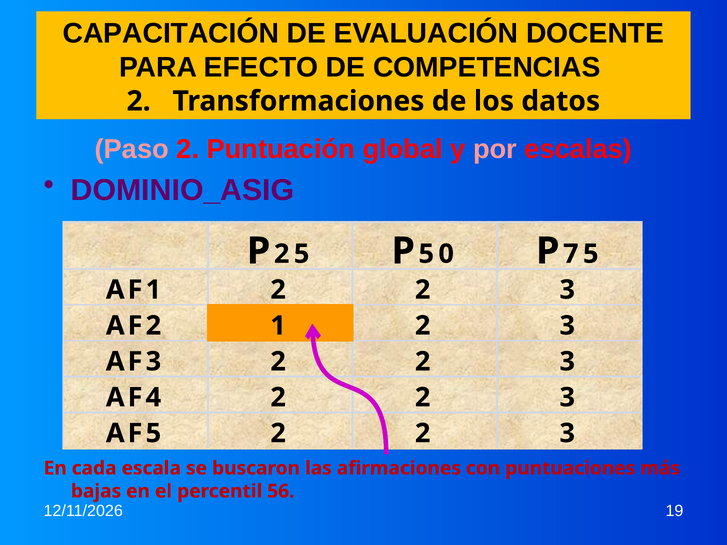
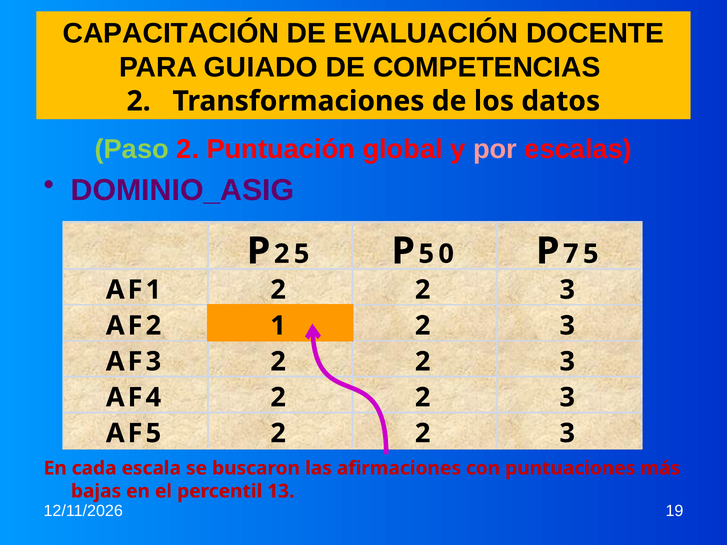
EFECTO: EFECTO -> GUIADO
Paso colour: pink -> light green
56: 56 -> 13
